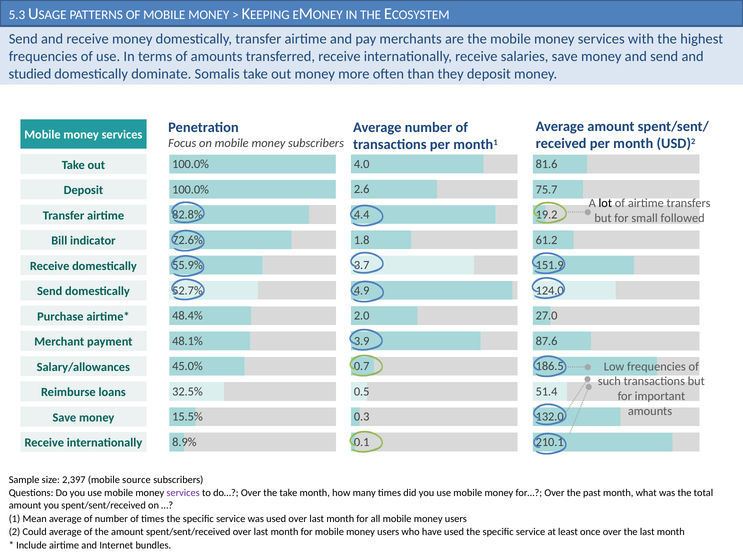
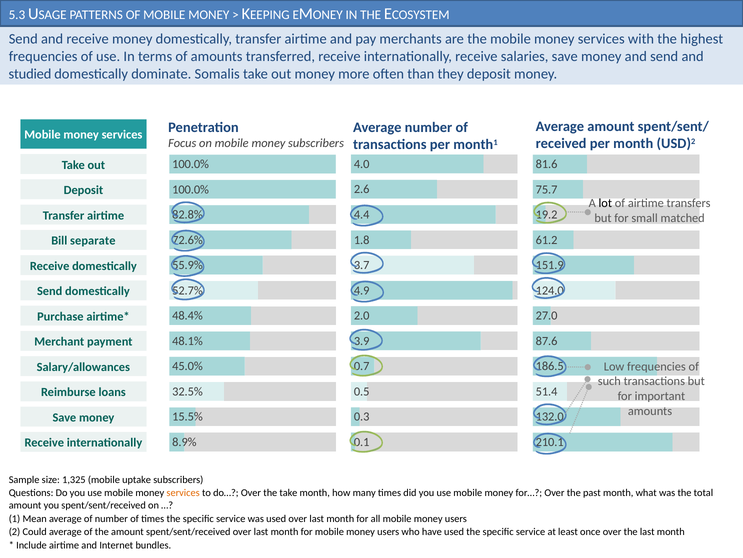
followed: followed -> matched
indicator: indicator -> separate
2,397: 2,397 -> 1,325
source: source -> uptake
services at (183, 492) colour: purple -> orange
